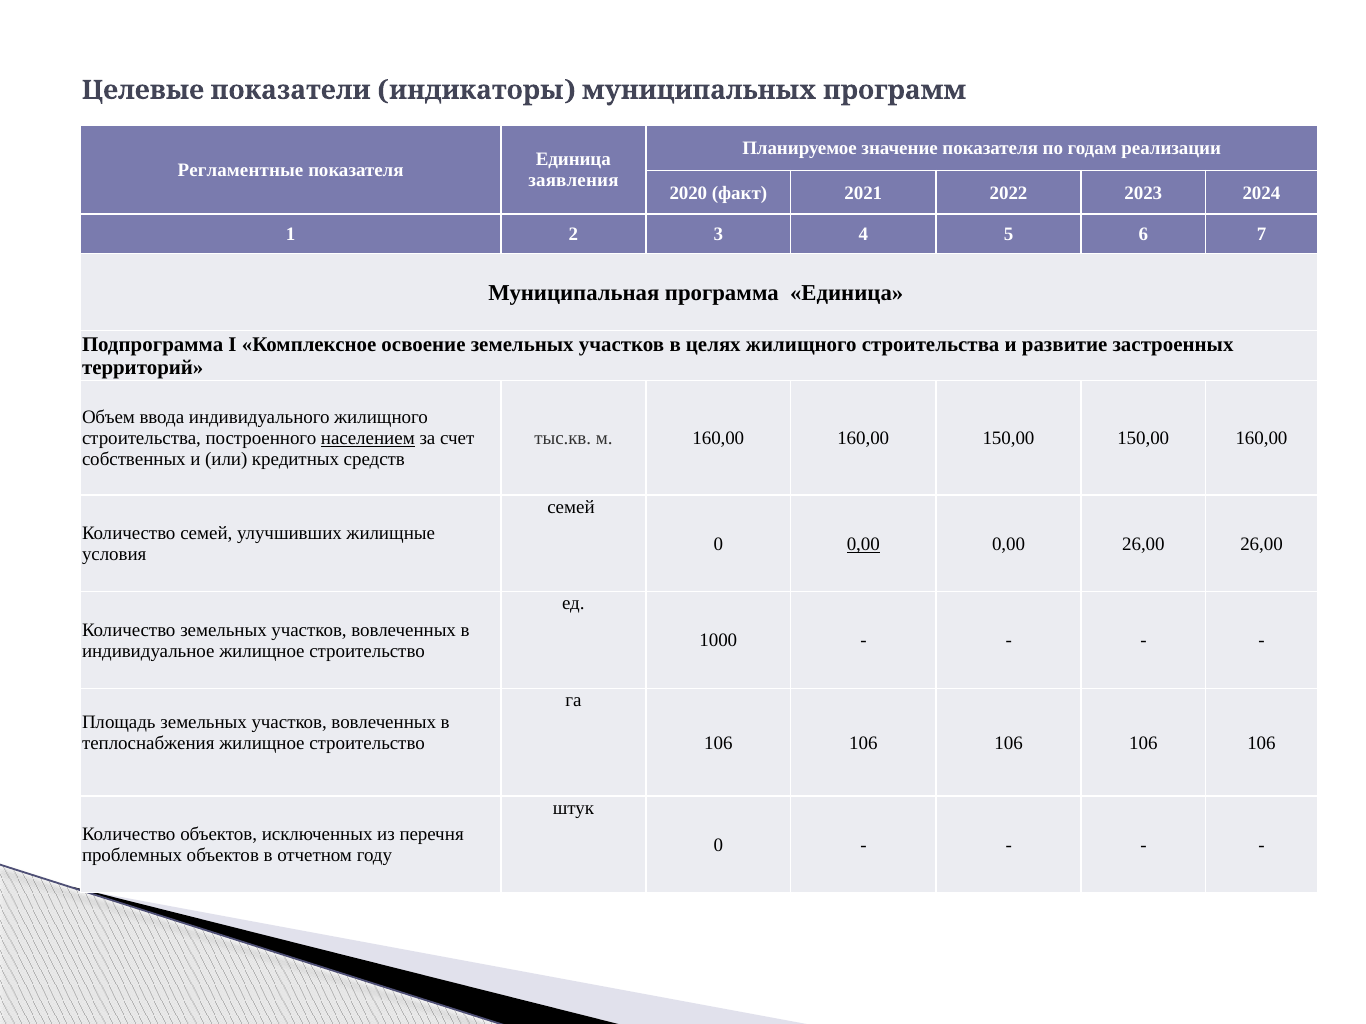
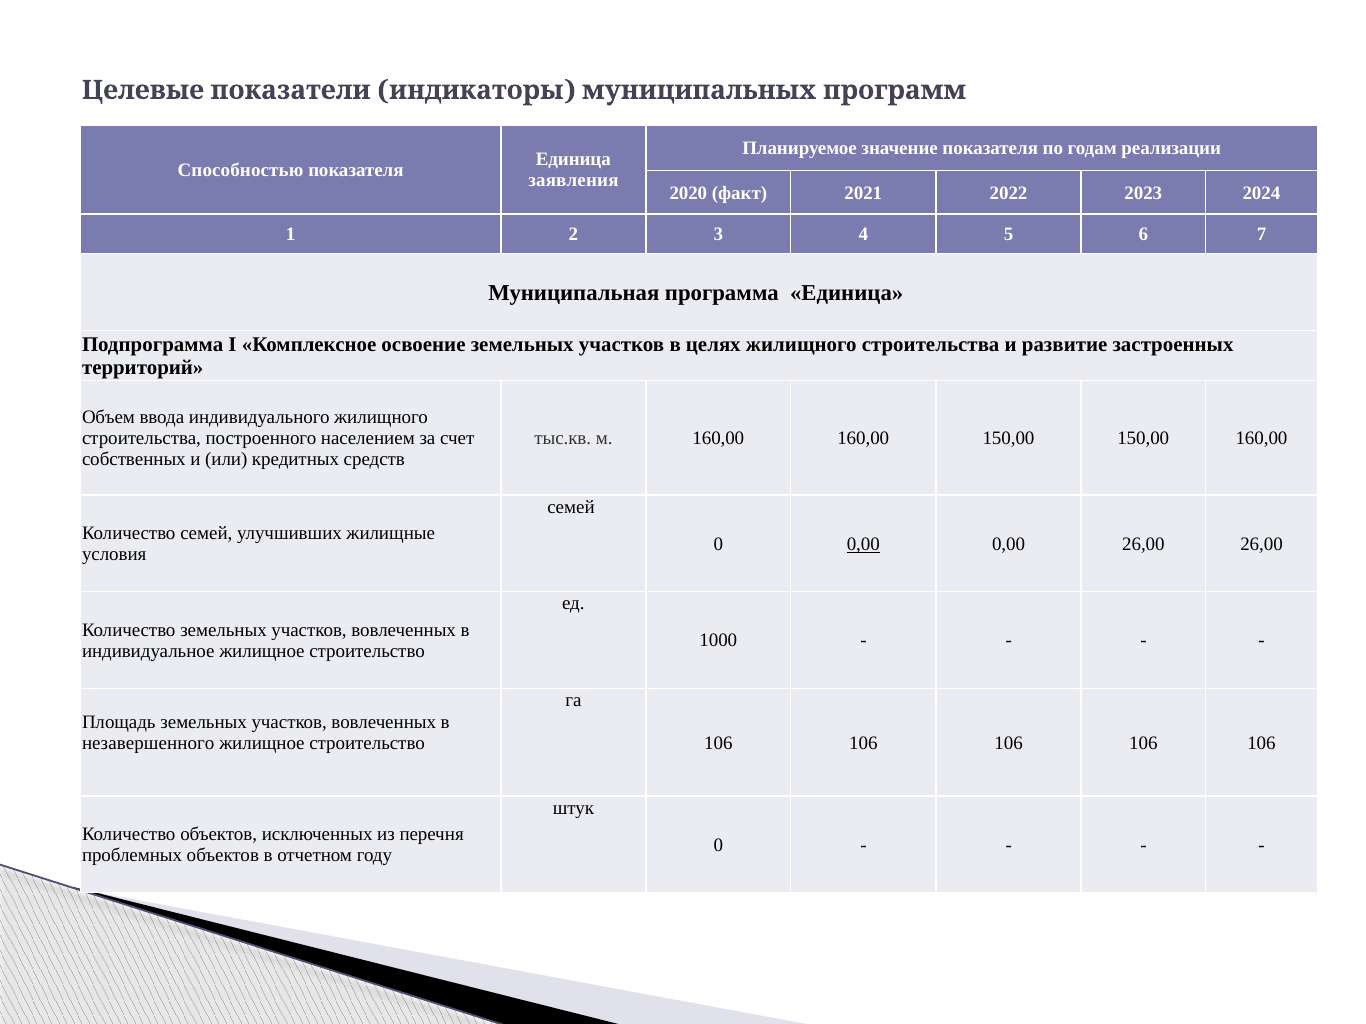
Регламентные: Регламентные -> Способностью
населением underline: present -> none
теплоснабжения: теплоснабжения -> незавершенного
